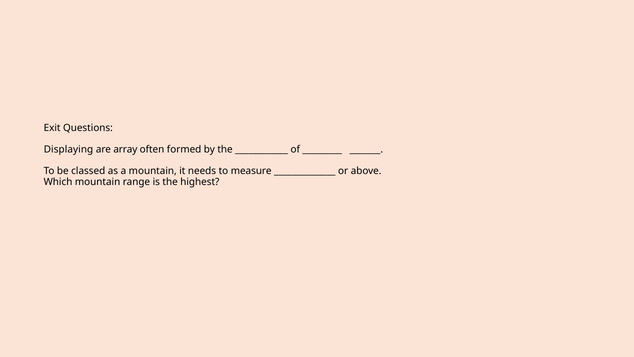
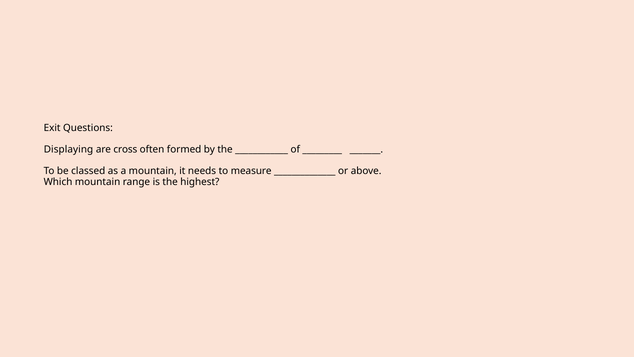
array: array -> cross
